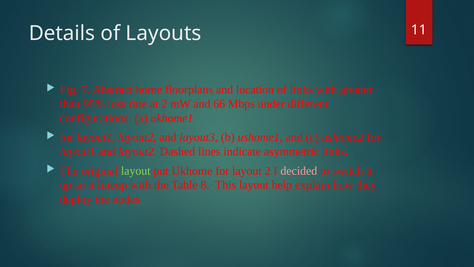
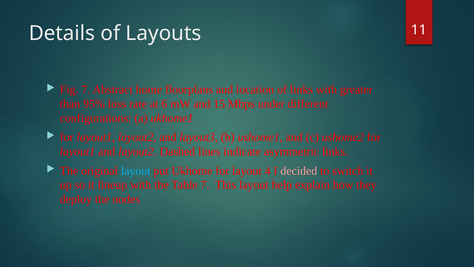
at 2: 2 -> 6
66: 66 -> 15
layout at (136, 171) colour: light green -> light blue
layout 2: 2 -> 4
Table 8: 8 -> 7
